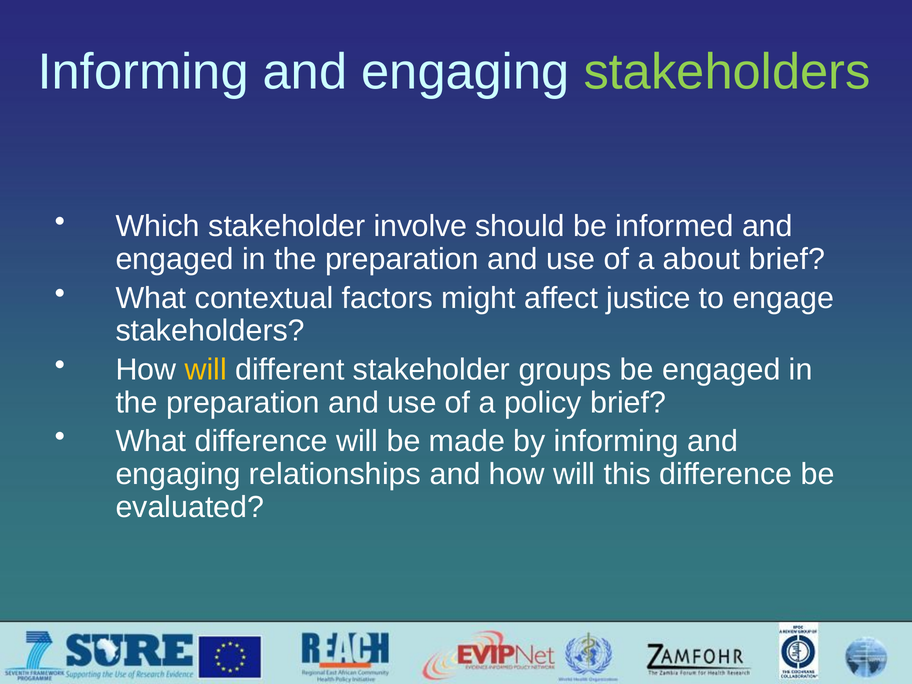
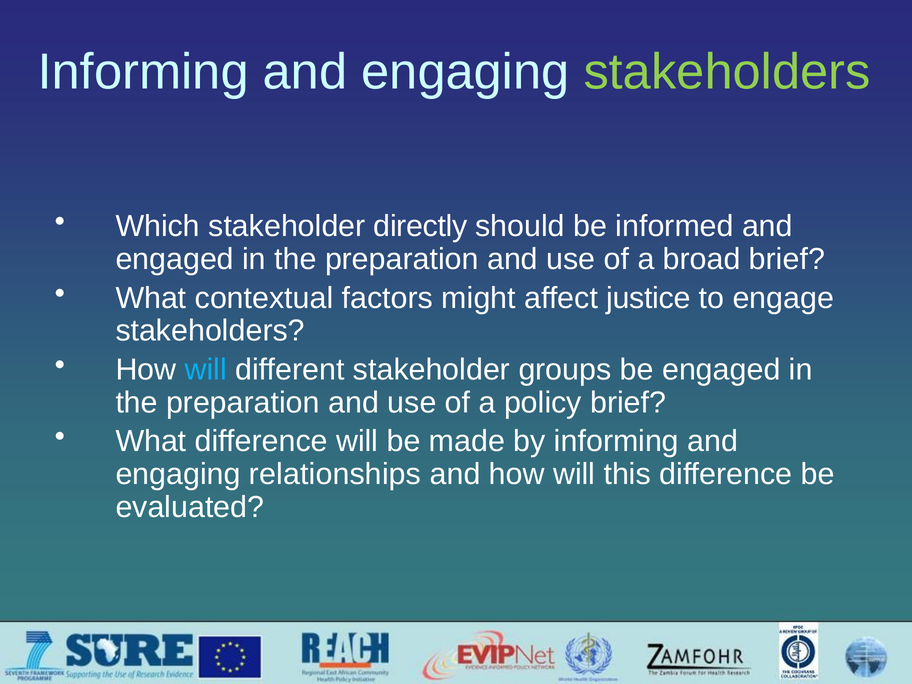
involve: involve -> directly
about: about -> broad
will at (206, 370) colour: yellow -> light blue
